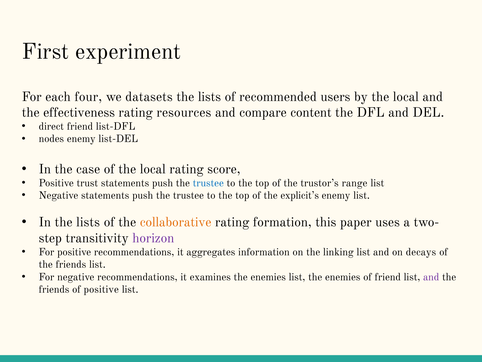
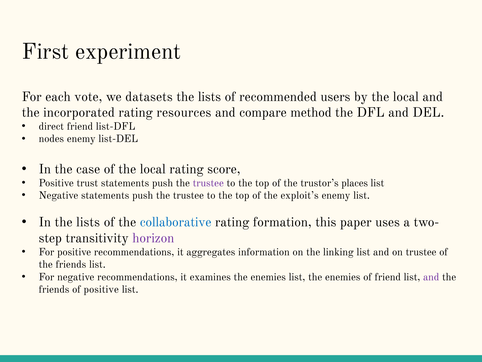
four: four -> vote
effectiveness: effectiveness -> incorporated
content: content -> method
trustee at (208, 183) colour: blue -> purple
range: range -> places
explicit’s: explicit’s -> exploit’s
collaborative colour: orange -> blue
on decays: decays -> trustee
